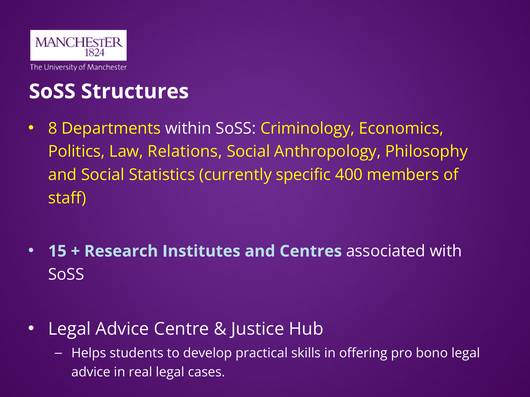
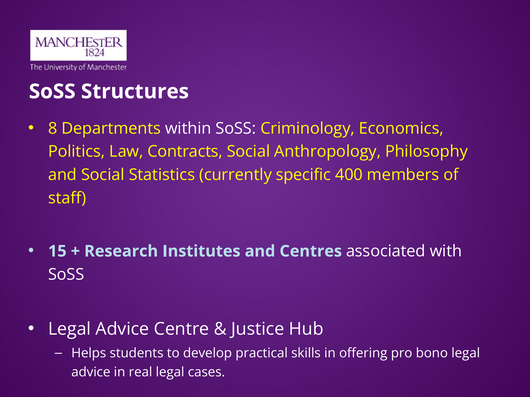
Relations: Relations -> Contracts
